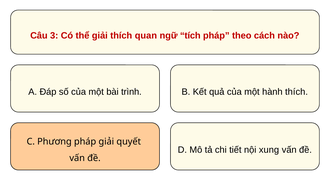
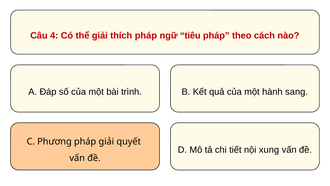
3: 3 -> 4
thích quan: quan -> pháp
tích: tích -> tiêu
hành thích: thích -> sang
